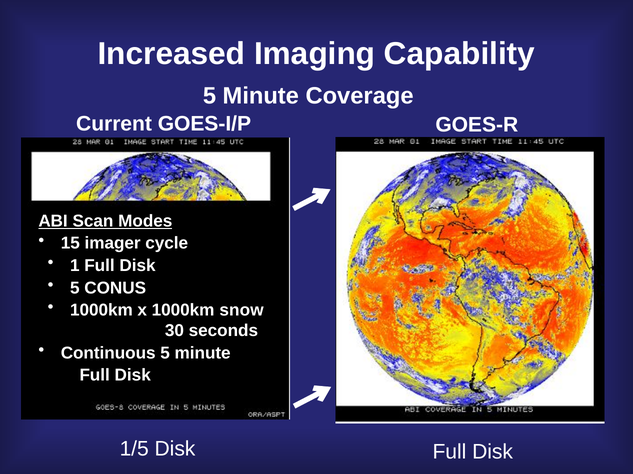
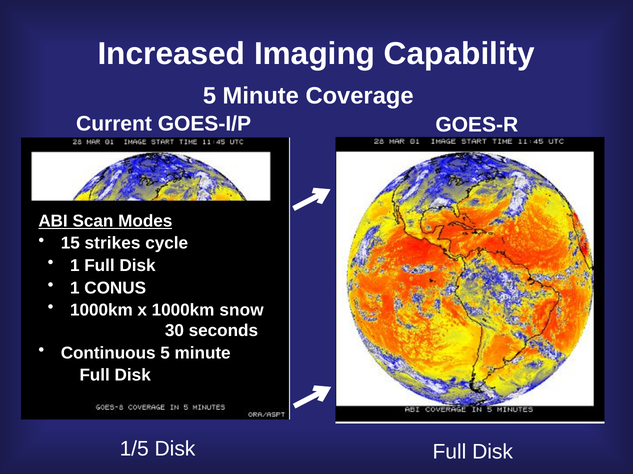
imager: imager -> strikes
5 at (75, 288): 5 -> 1
